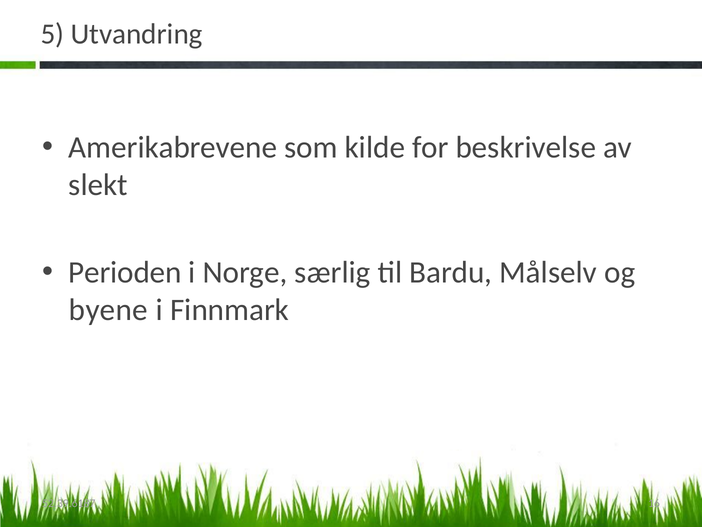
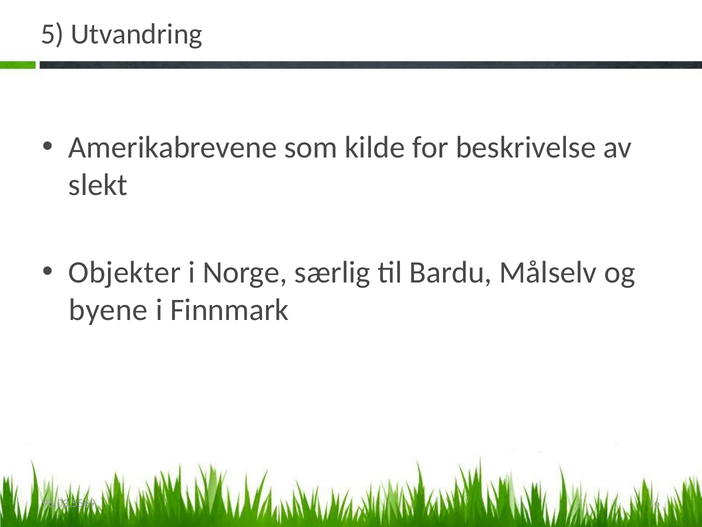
Perioden: Perioden -> Objekter
52.39.6187: 52.39.6187 -> 96.03.5569
